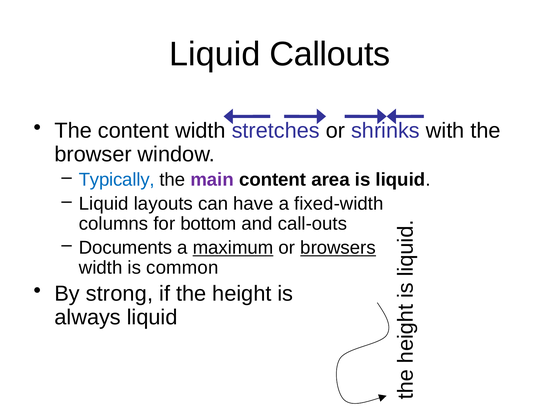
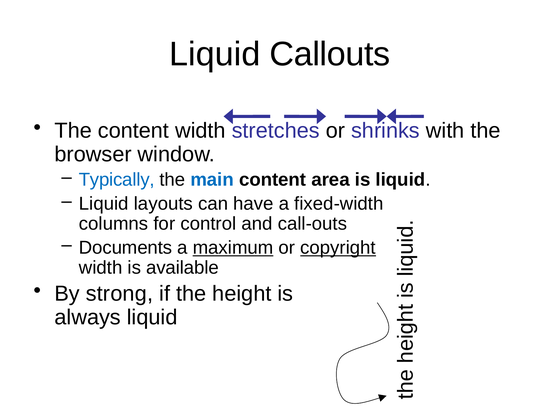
main colour: purple -> blue
bottom: bottom -> control
browsers: browsers -> copyright
common: common -> available
